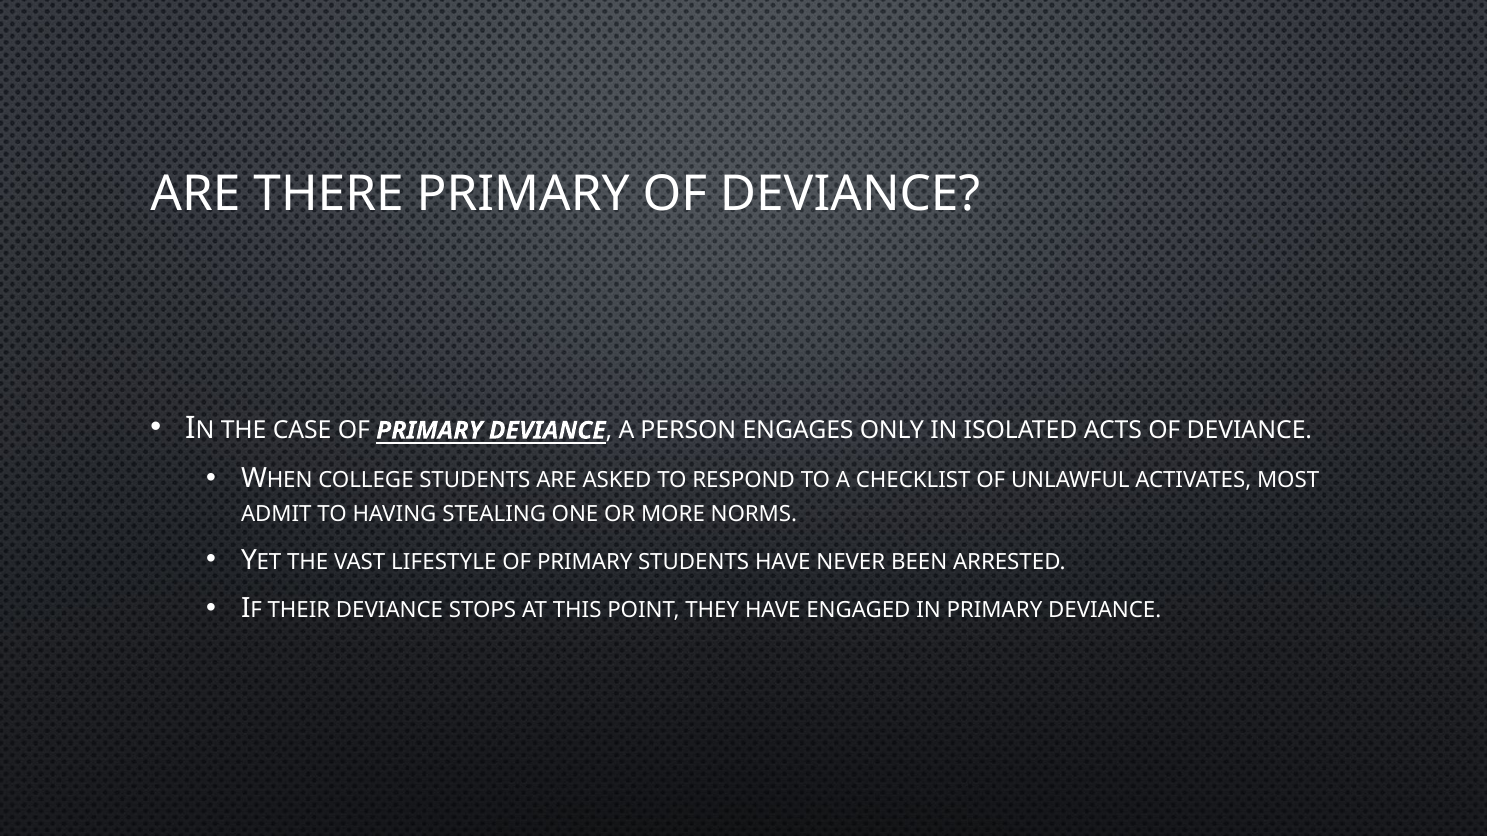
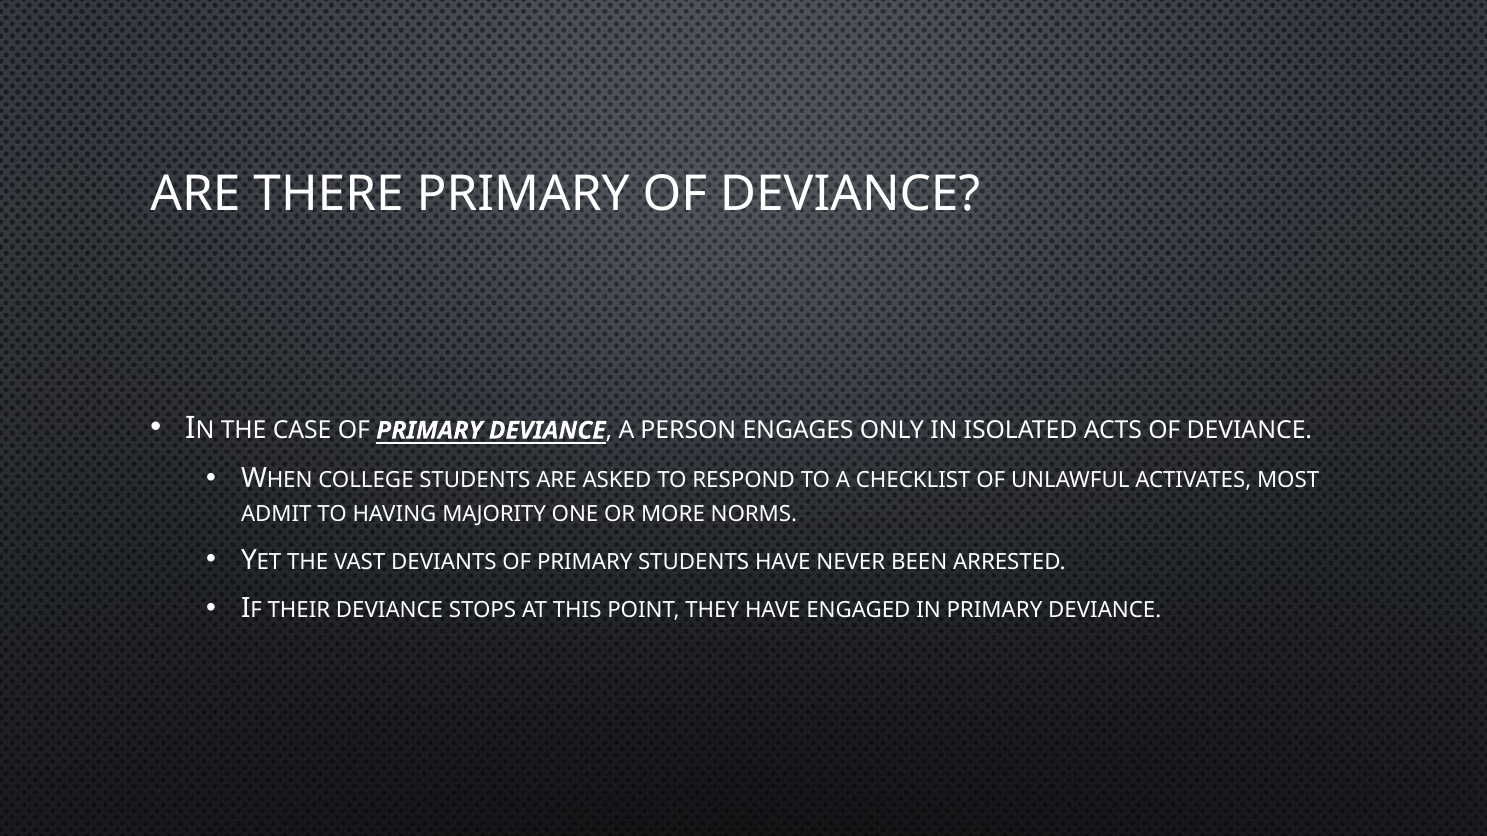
STEALING: STEALING -> MAJORITY
LIFESTYLE: LIFESTYLE -> DEVIANTS
